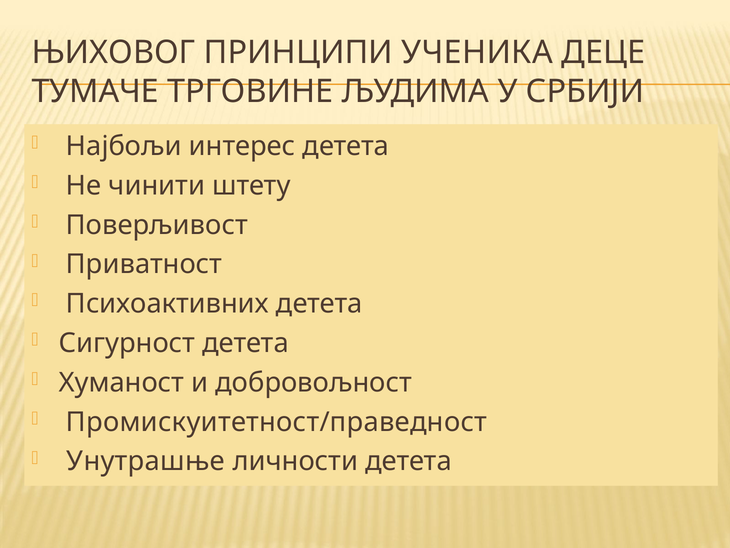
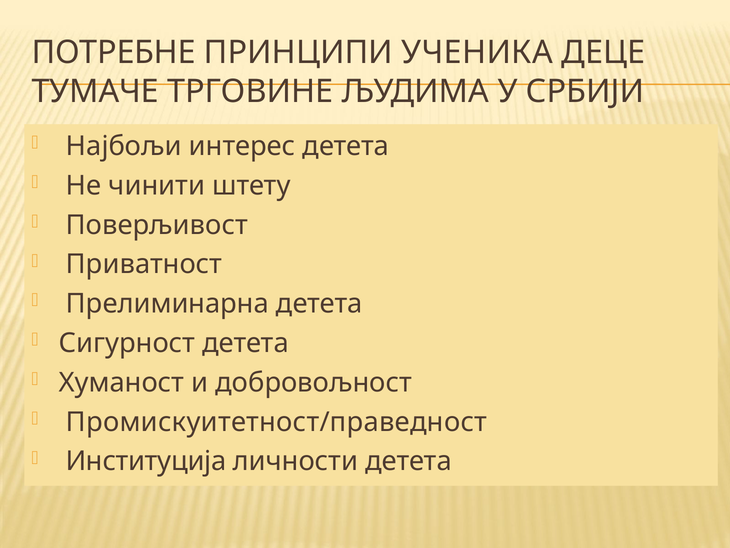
ЊИХОВОГ: ЊИХОВОГ -> ПОТРЕБНЕ
Психоактивних: Психоактивних -> Прелиминарна
Унутрашње: Унутрашње -> Институција
